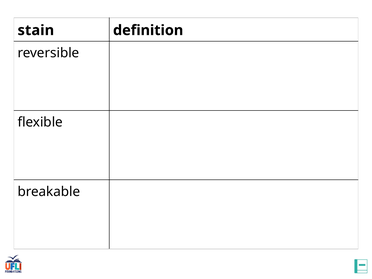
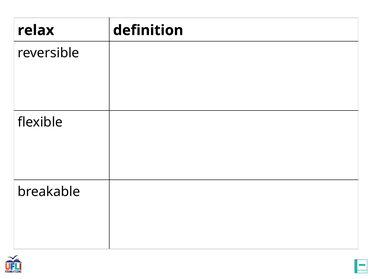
stain: stain -> relax
